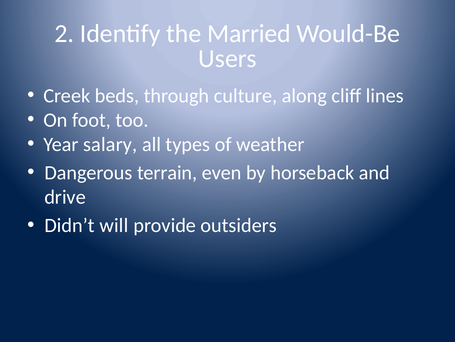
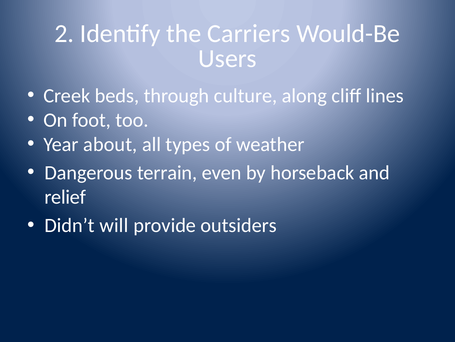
Married: Married -> Carriers
salary: salary -> about
drive: drive -> relief
